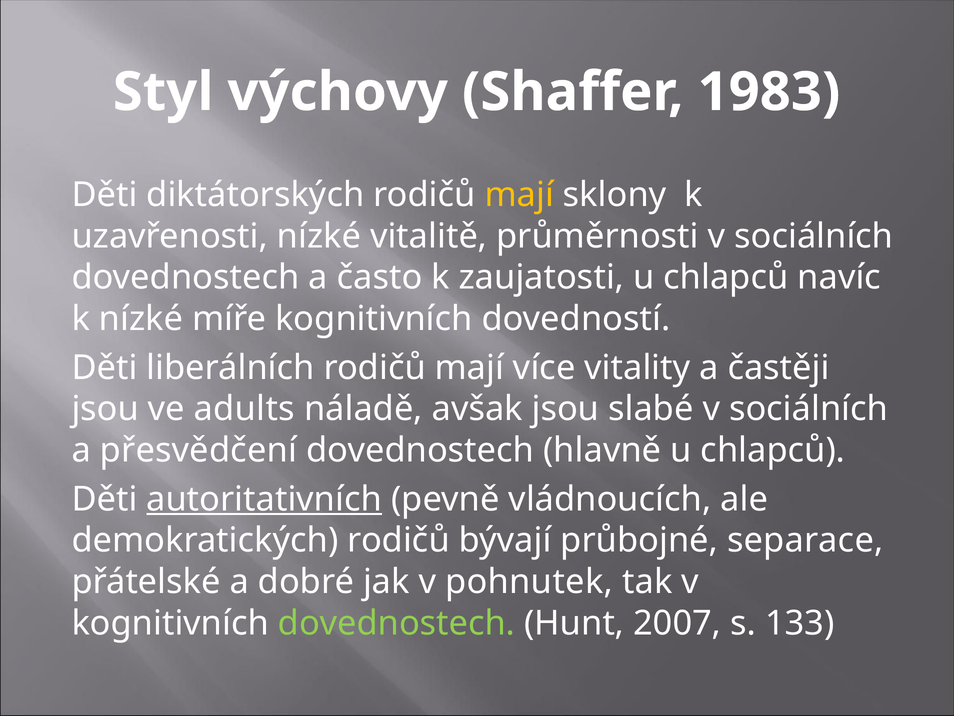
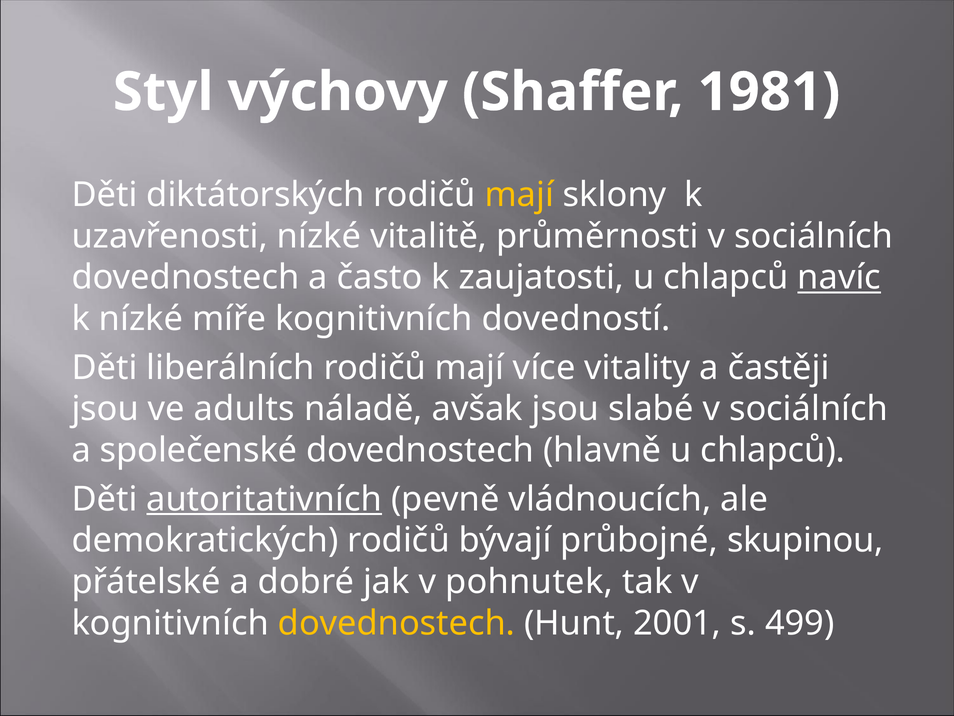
1983: 1983 -> 1981
navíc underline: none -> present
přesvědčení: přesvědčení -> společenské
separace: separace -> skupinou
dovednostech at (397, 623) colour: light green -> yellow
2007: 2007 -> 2001
133: 133 -> 499
